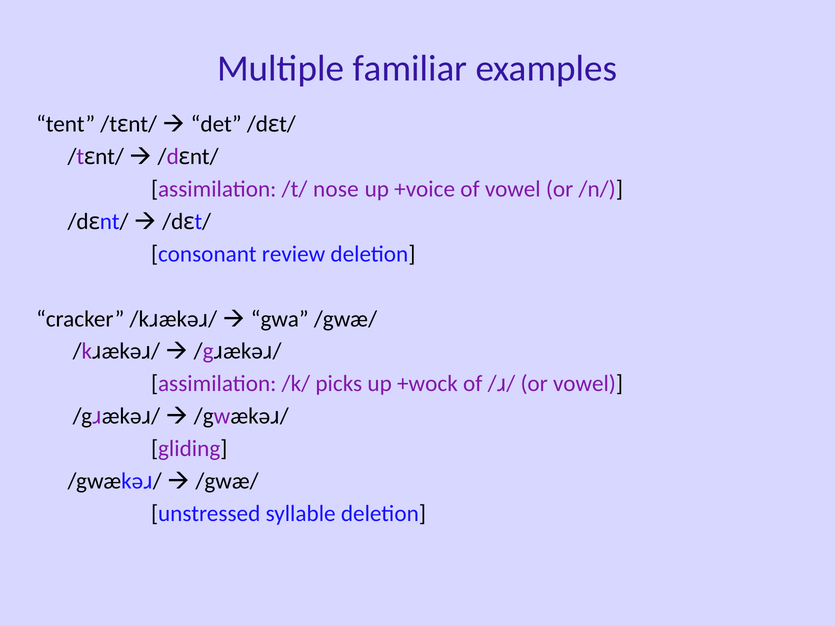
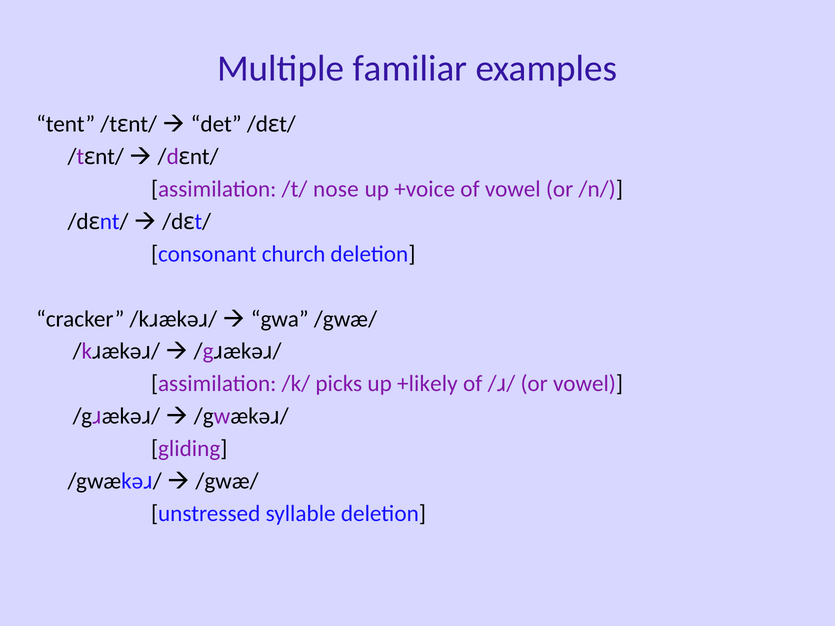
review: review -> church
+wock: +wock -> +likely
